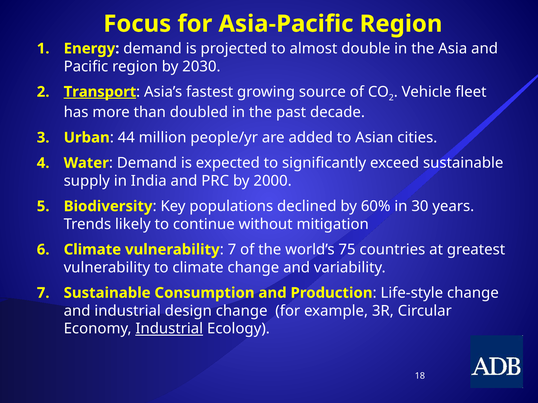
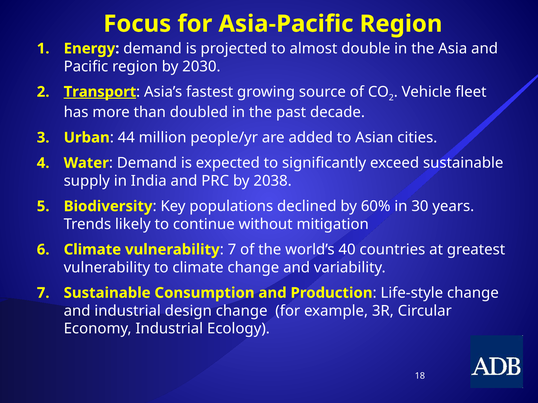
2000: 2000 -> 2038
75: 75 -> 40
Industrial at (169, 329) underline: present -> none
